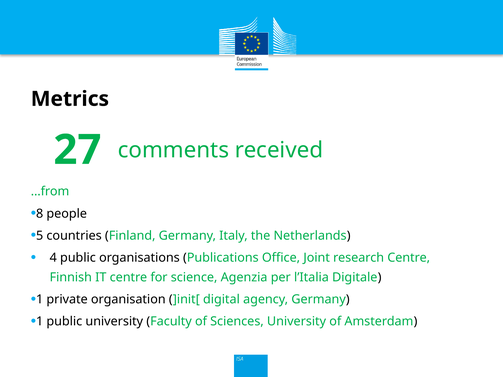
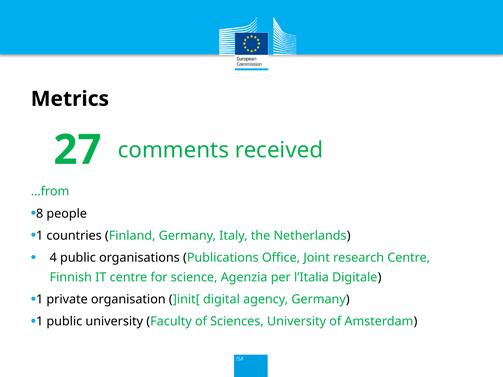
5 at (40, 236): 5 -> 1
